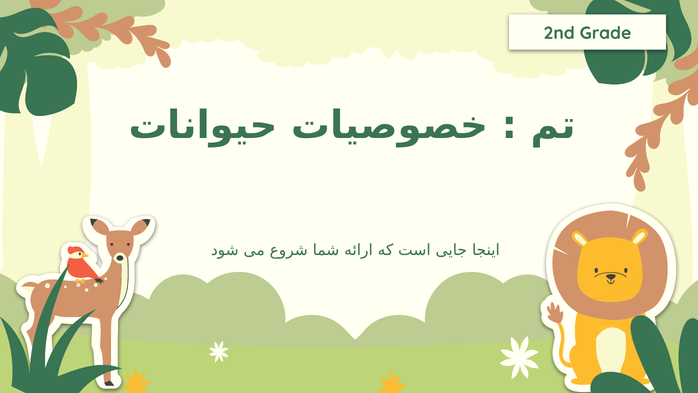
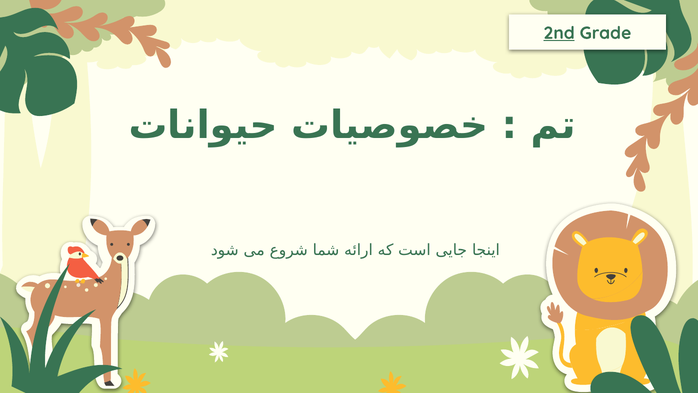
2nd underline: none -> present
